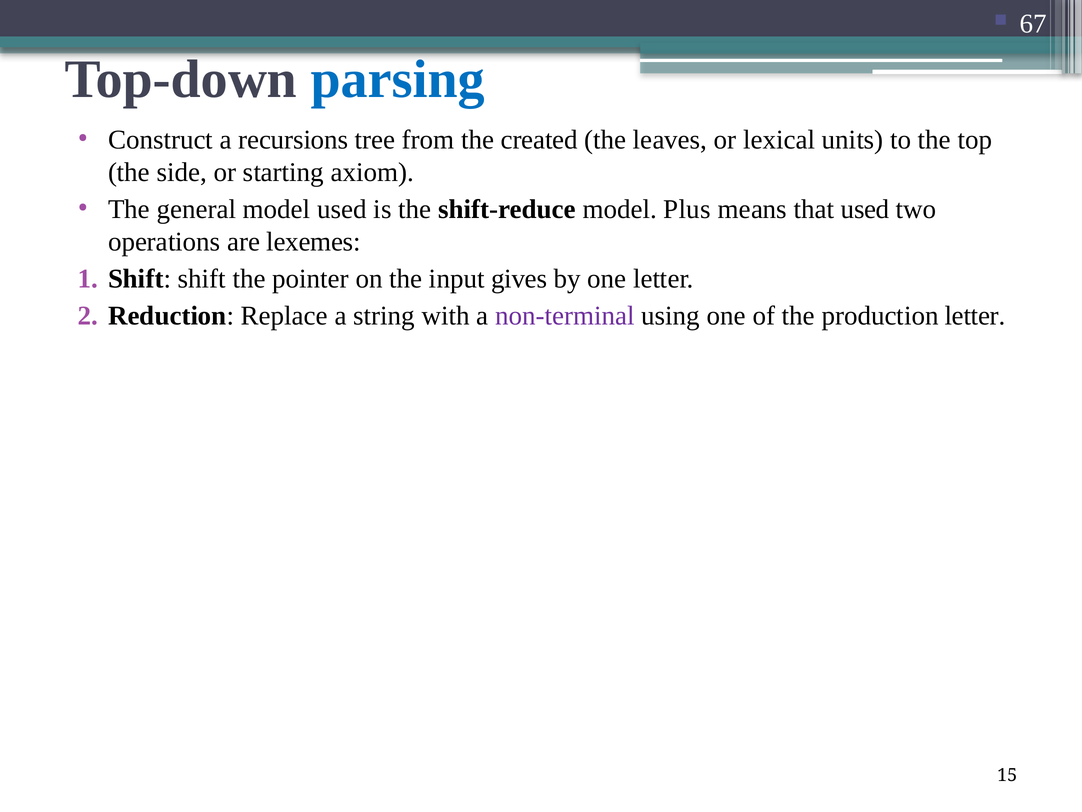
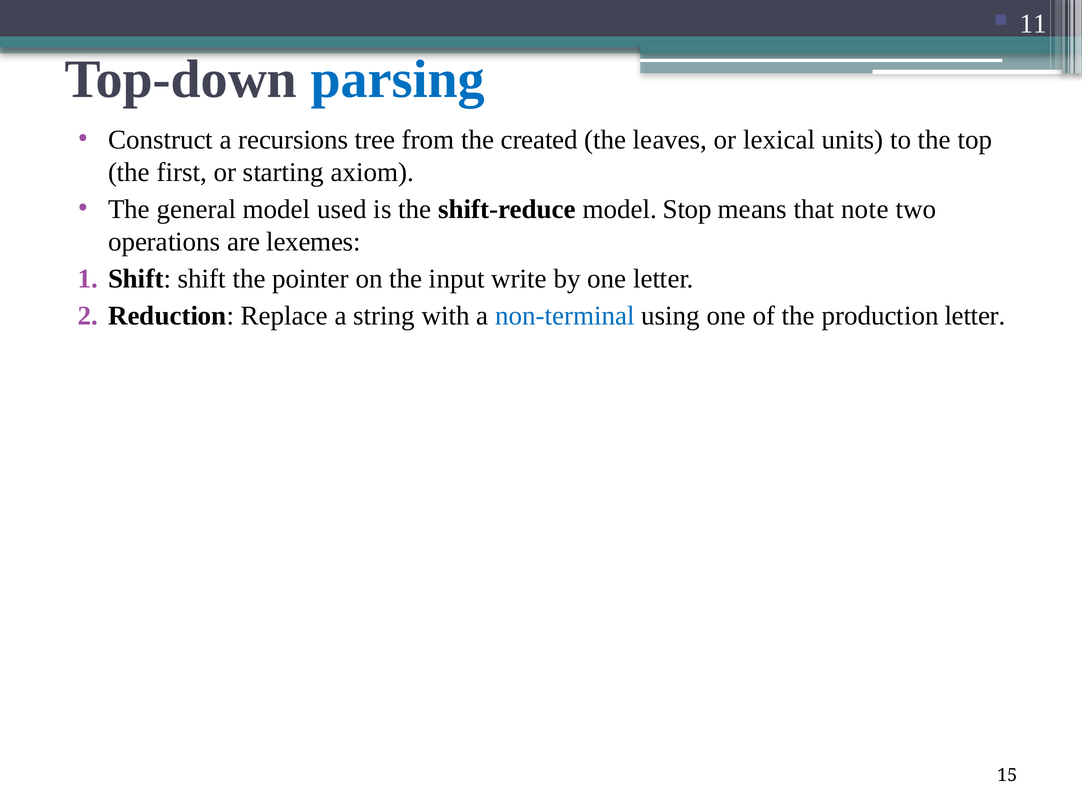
67: 67 -> 11
side: side -> first
Plus: Plus -> Stop
that used: used -> note
gives: gives -> write
non-terminal colour: purple -> blue
